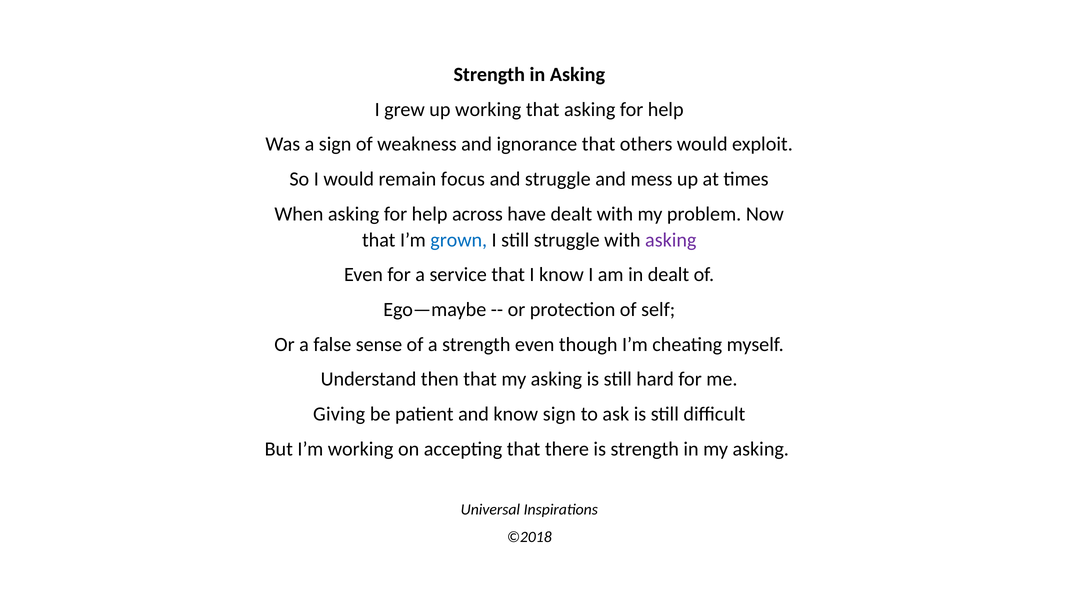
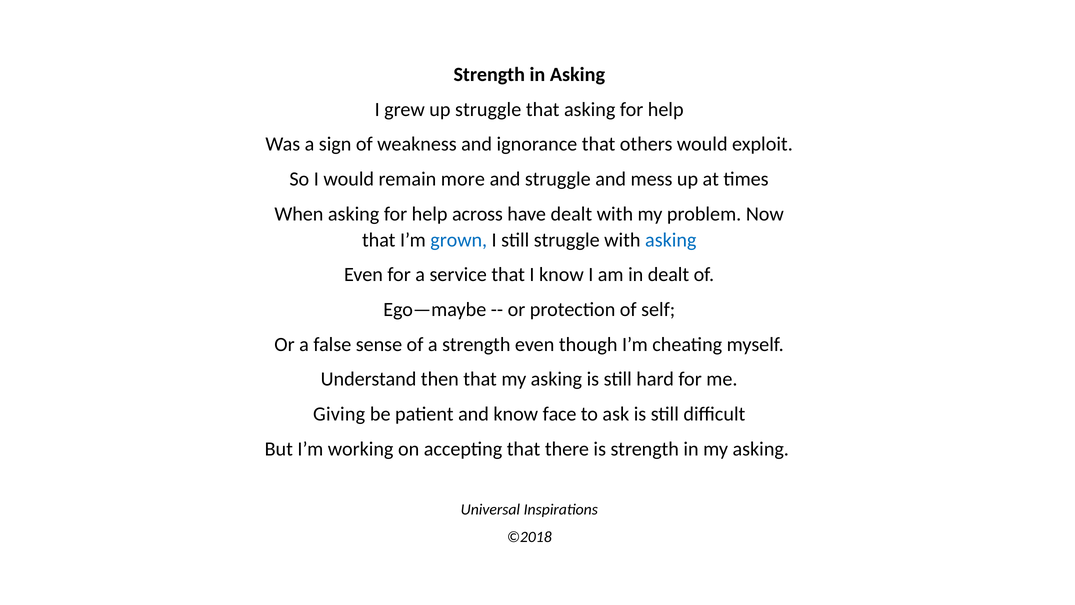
up working: working -> struggle
focus: focus -> more
asking at (671, 240) colour: purple -> blue
know sign: sign -> face
